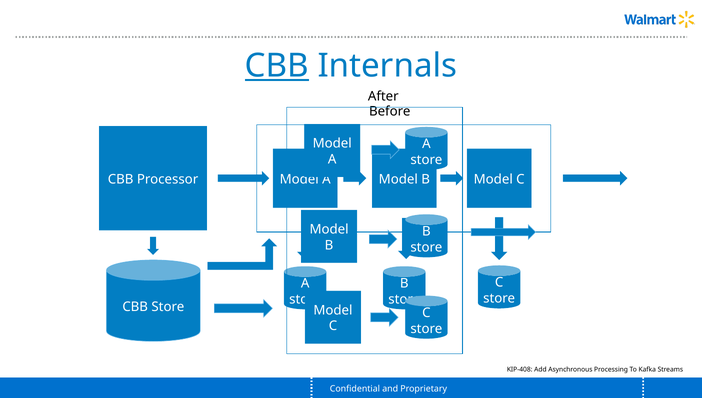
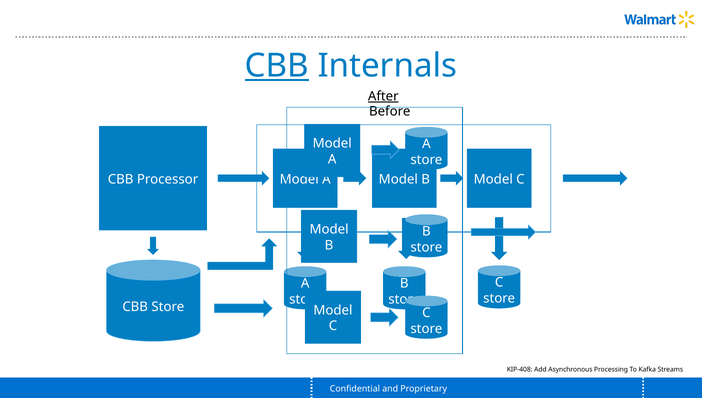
After underline: none -> present
